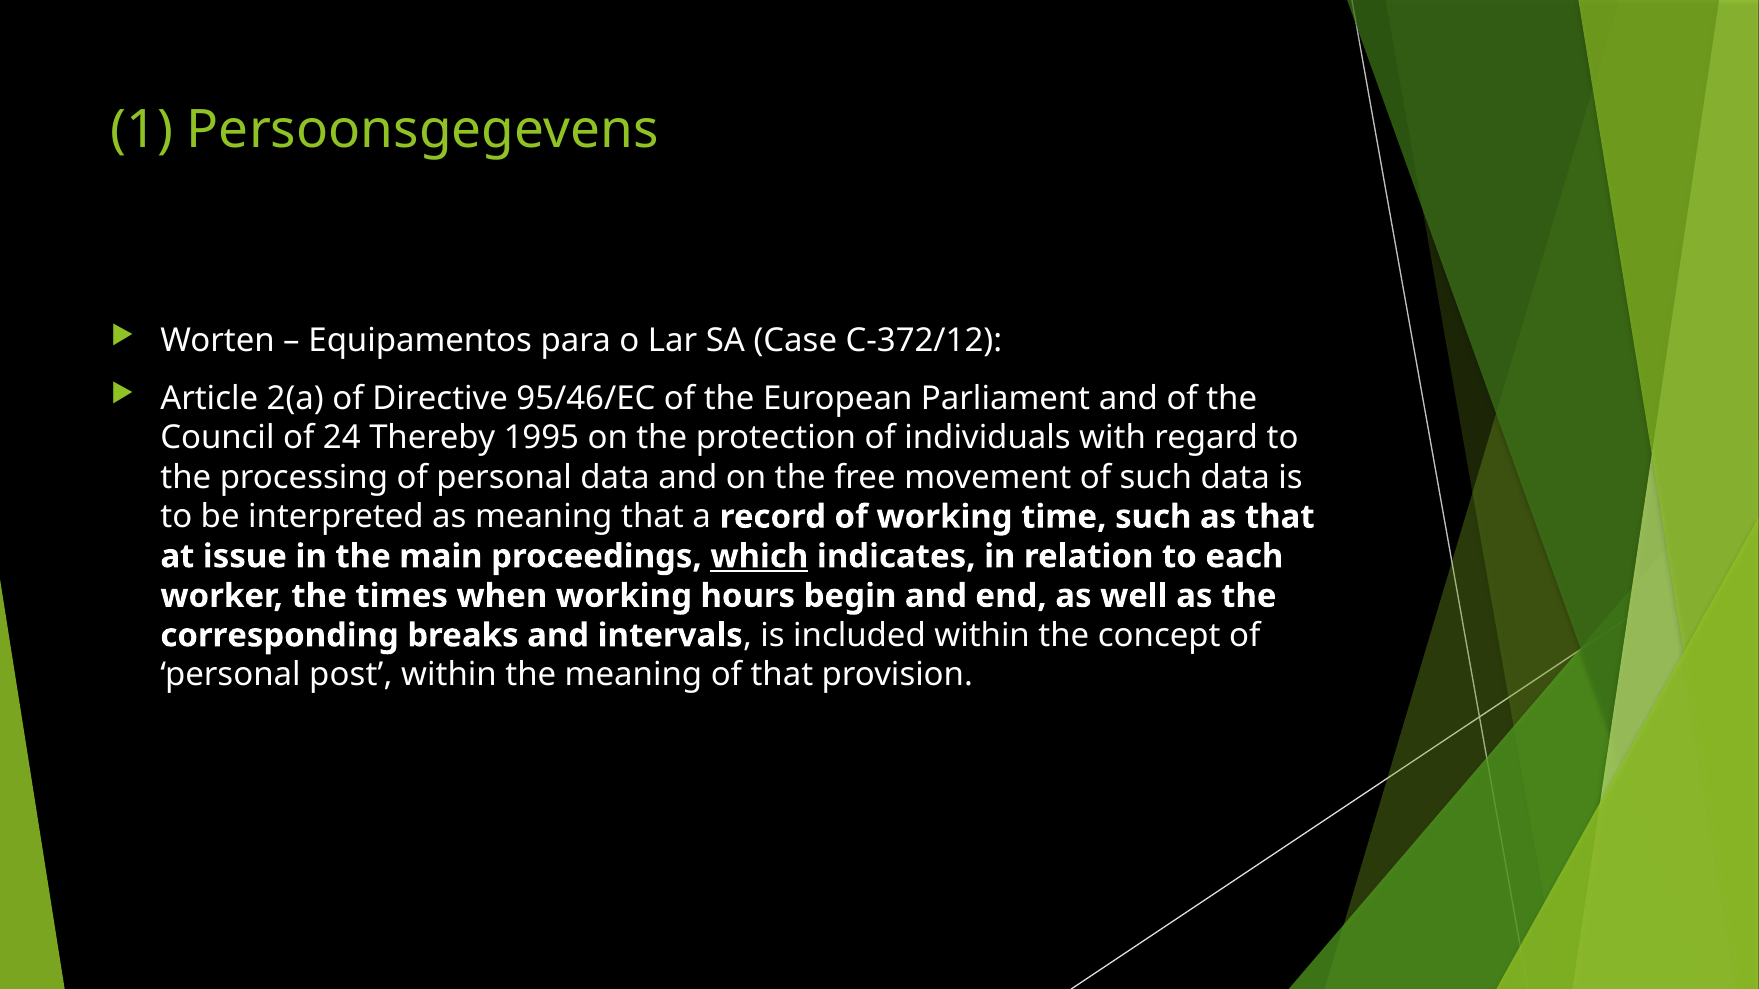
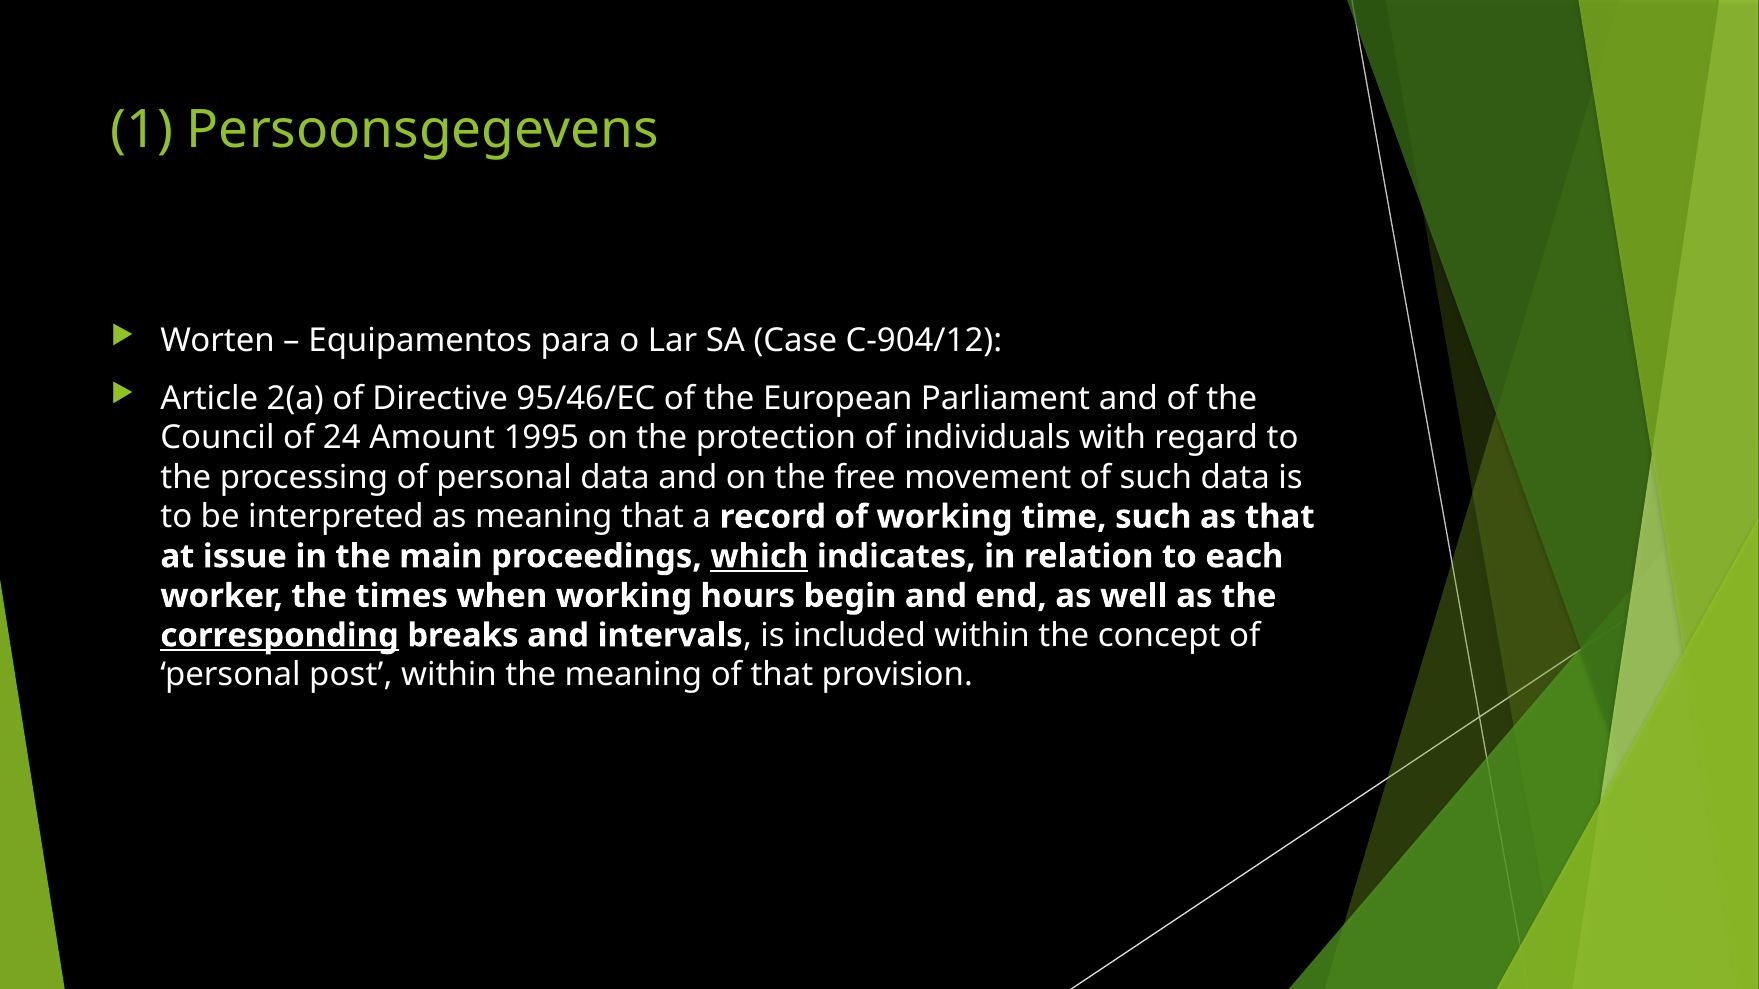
C-372/12: C-372/12 -> C-904/12
Thereby: Thereby -> Amount
corresponding underline: none -> present
